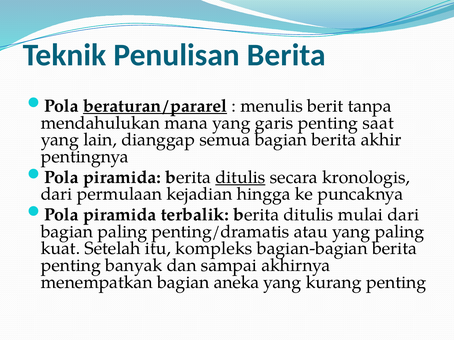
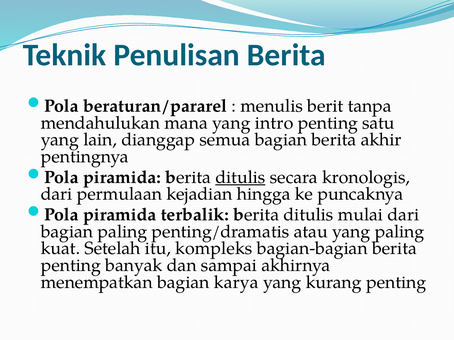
beraturan/pararel underline: present -> none
garis: garis -> intro
saat: saat -> satu
aneka: aneka -> karya
